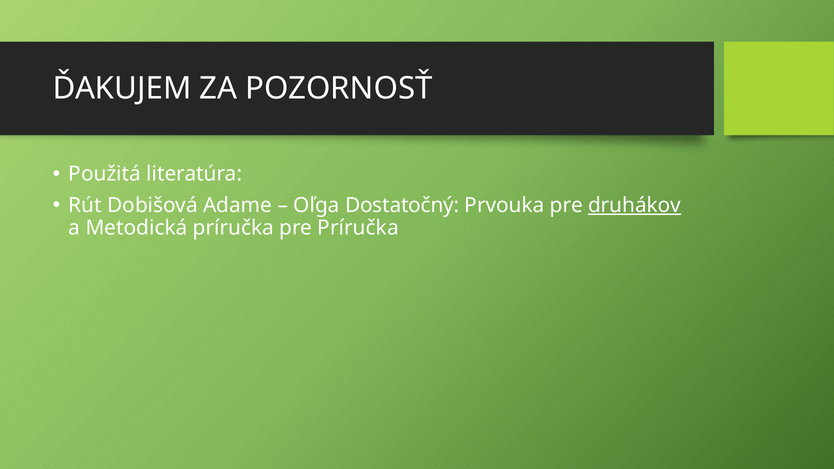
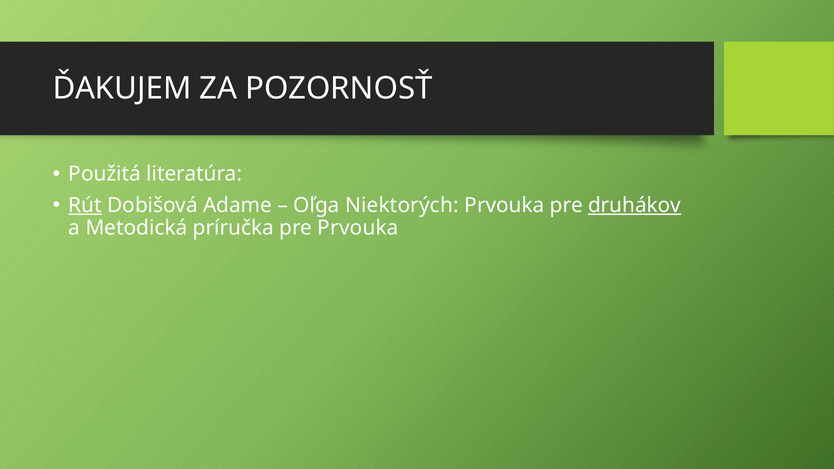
Rút underline: none -> present
Dostatočný: Dostatočný -> Niektorých
pre Príručka: Príručka -> Prvouka
